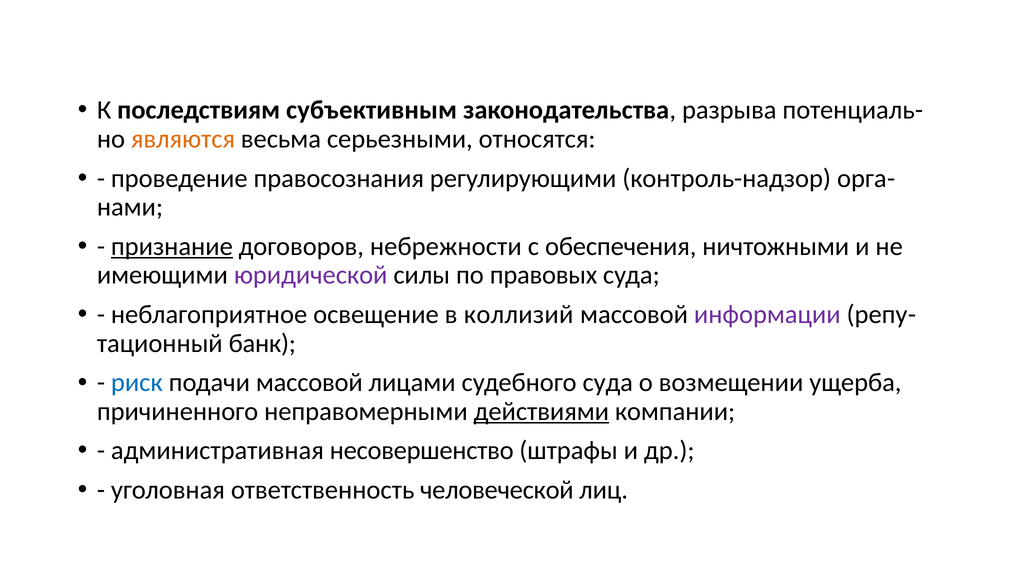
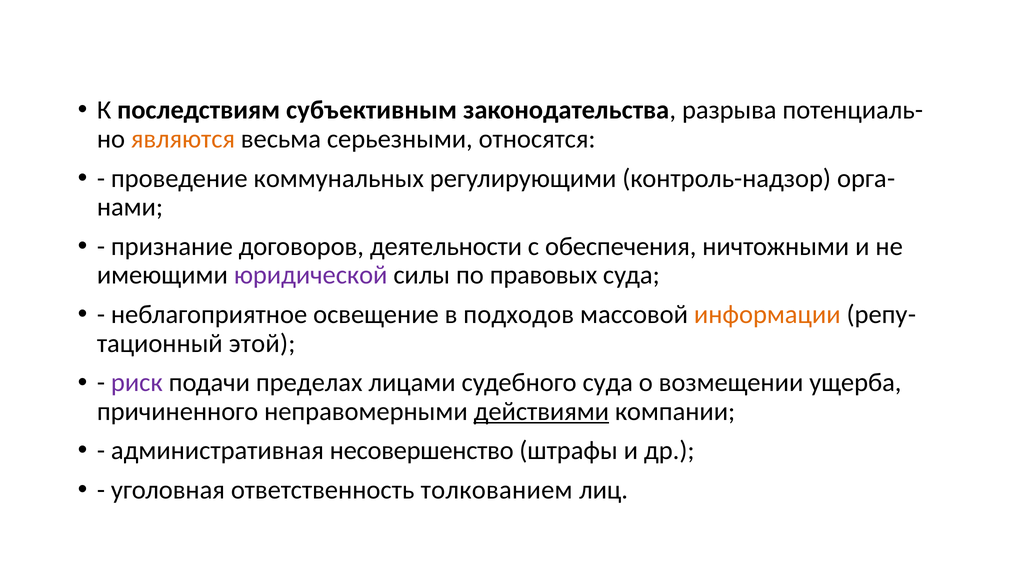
правосознания: правосознания -> коммунальных
признание underline: present -> none
небрежности: небрежности -> деятельности
коллизий: коллизий -> подходов
информации colour: purple -> orange
банк: банк -> этой
риск colour: blue -> purple
подачи массовой: массовой -> пределах
человеческой: человеческой -> толкованием
